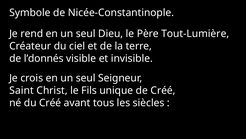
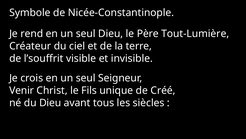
l’donnés: l’donnés -> l’souffrit
Saint: Saint -> Venir
du Créé: Créé -> Dieu
